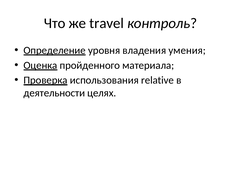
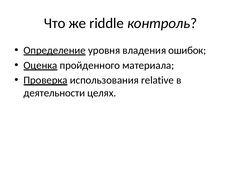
travel: travel -> riddle
умения: умения -> ошибок
